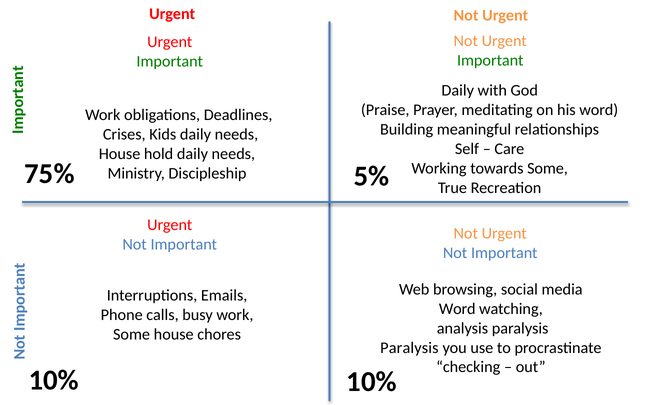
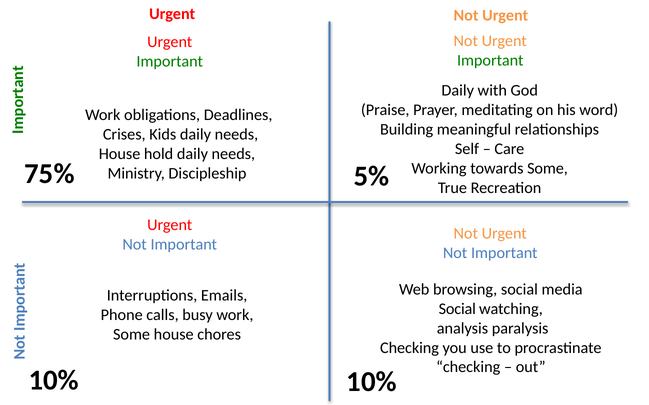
Word at (457, 309): Word -> Social
Paralysis at (409, 348): Paralysis -> Checking
